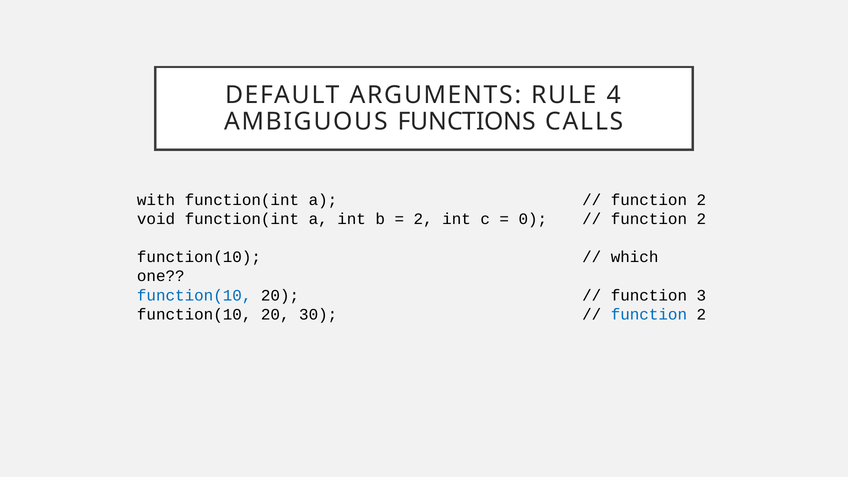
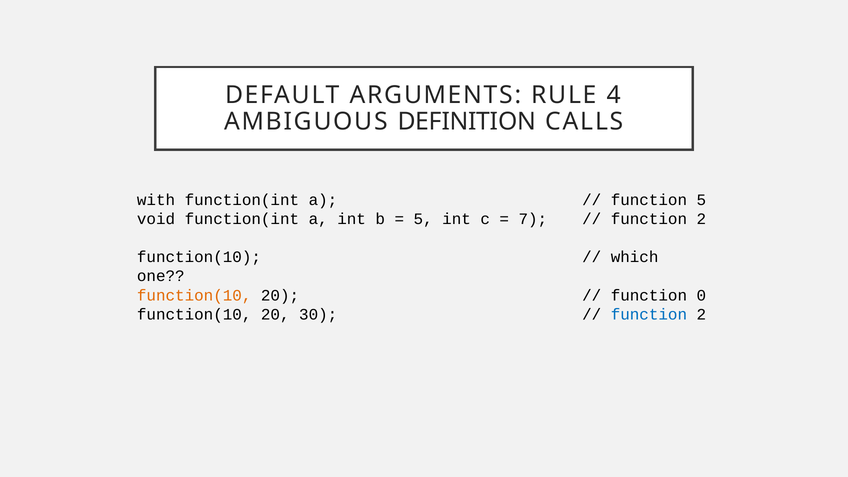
FUNCTIONS: FUNCTIONS -> DEFINITION
2 at (701, 200): 2 -> 5
2 at (423, 219): 2 -> 5
0: 0 -> 7
function(10 at (194, 295) colour: blue -> orange
3: 3 -> 0
